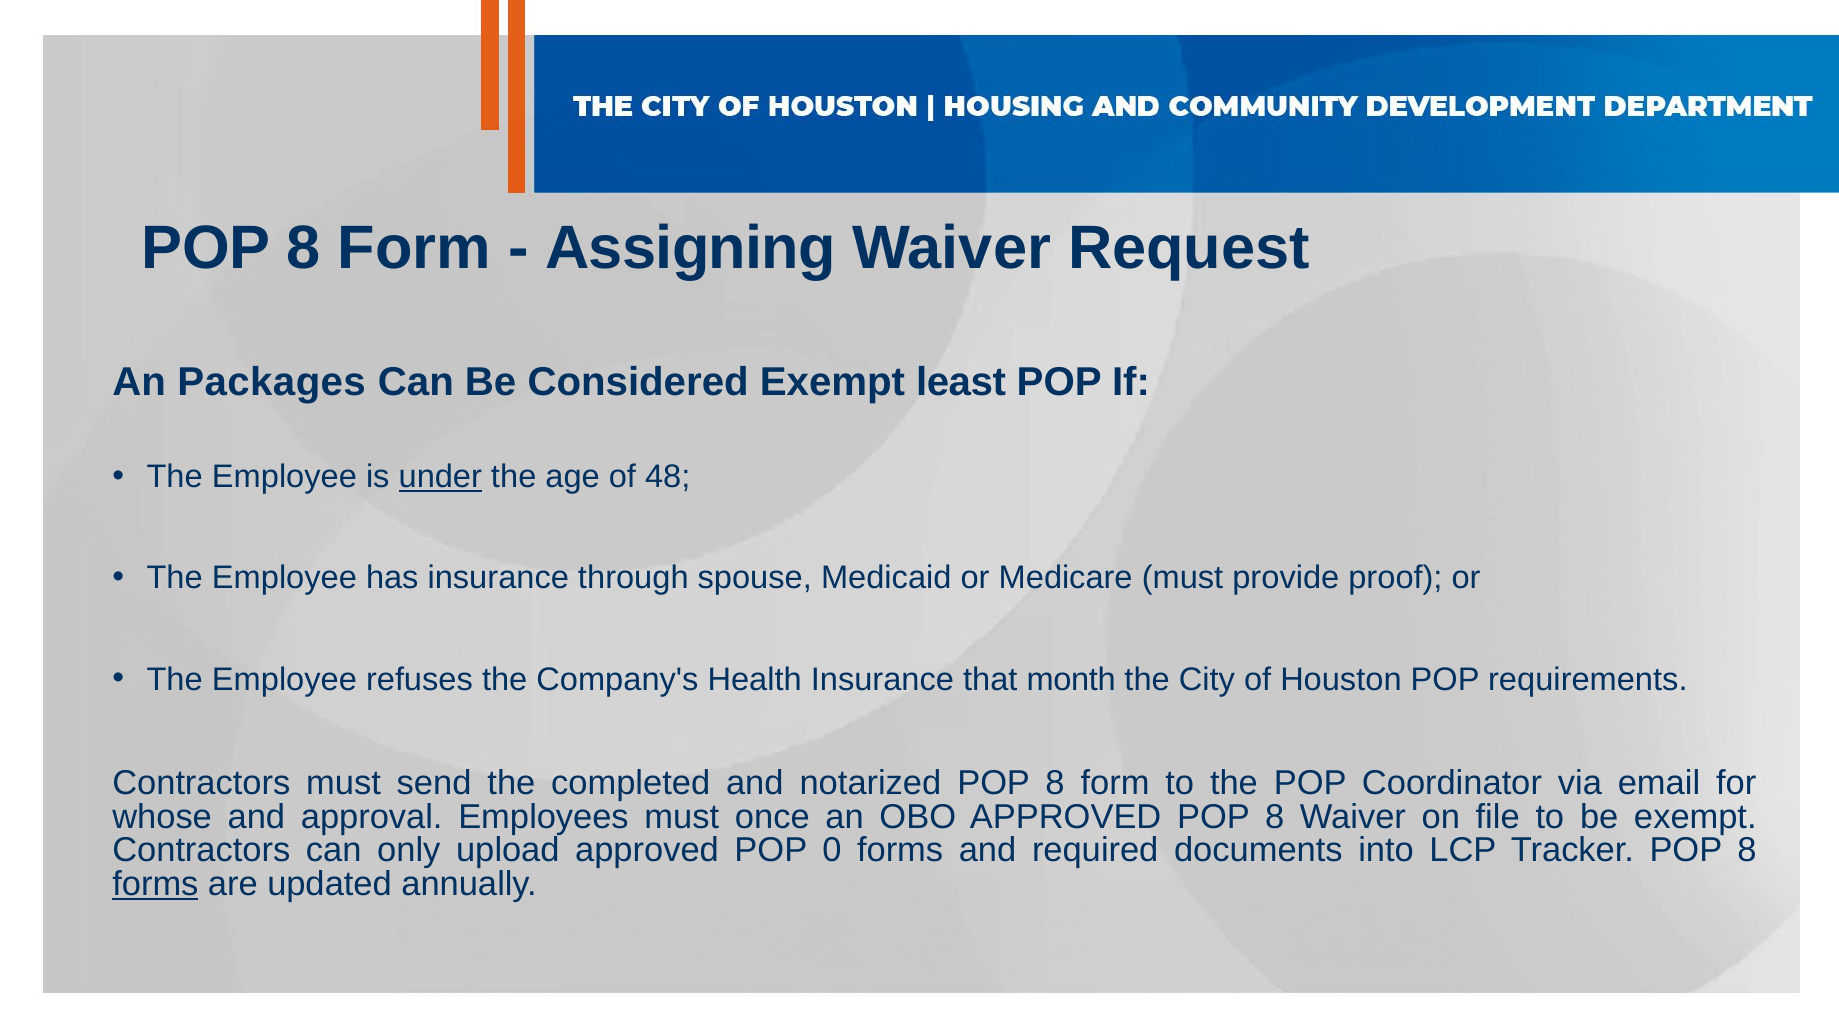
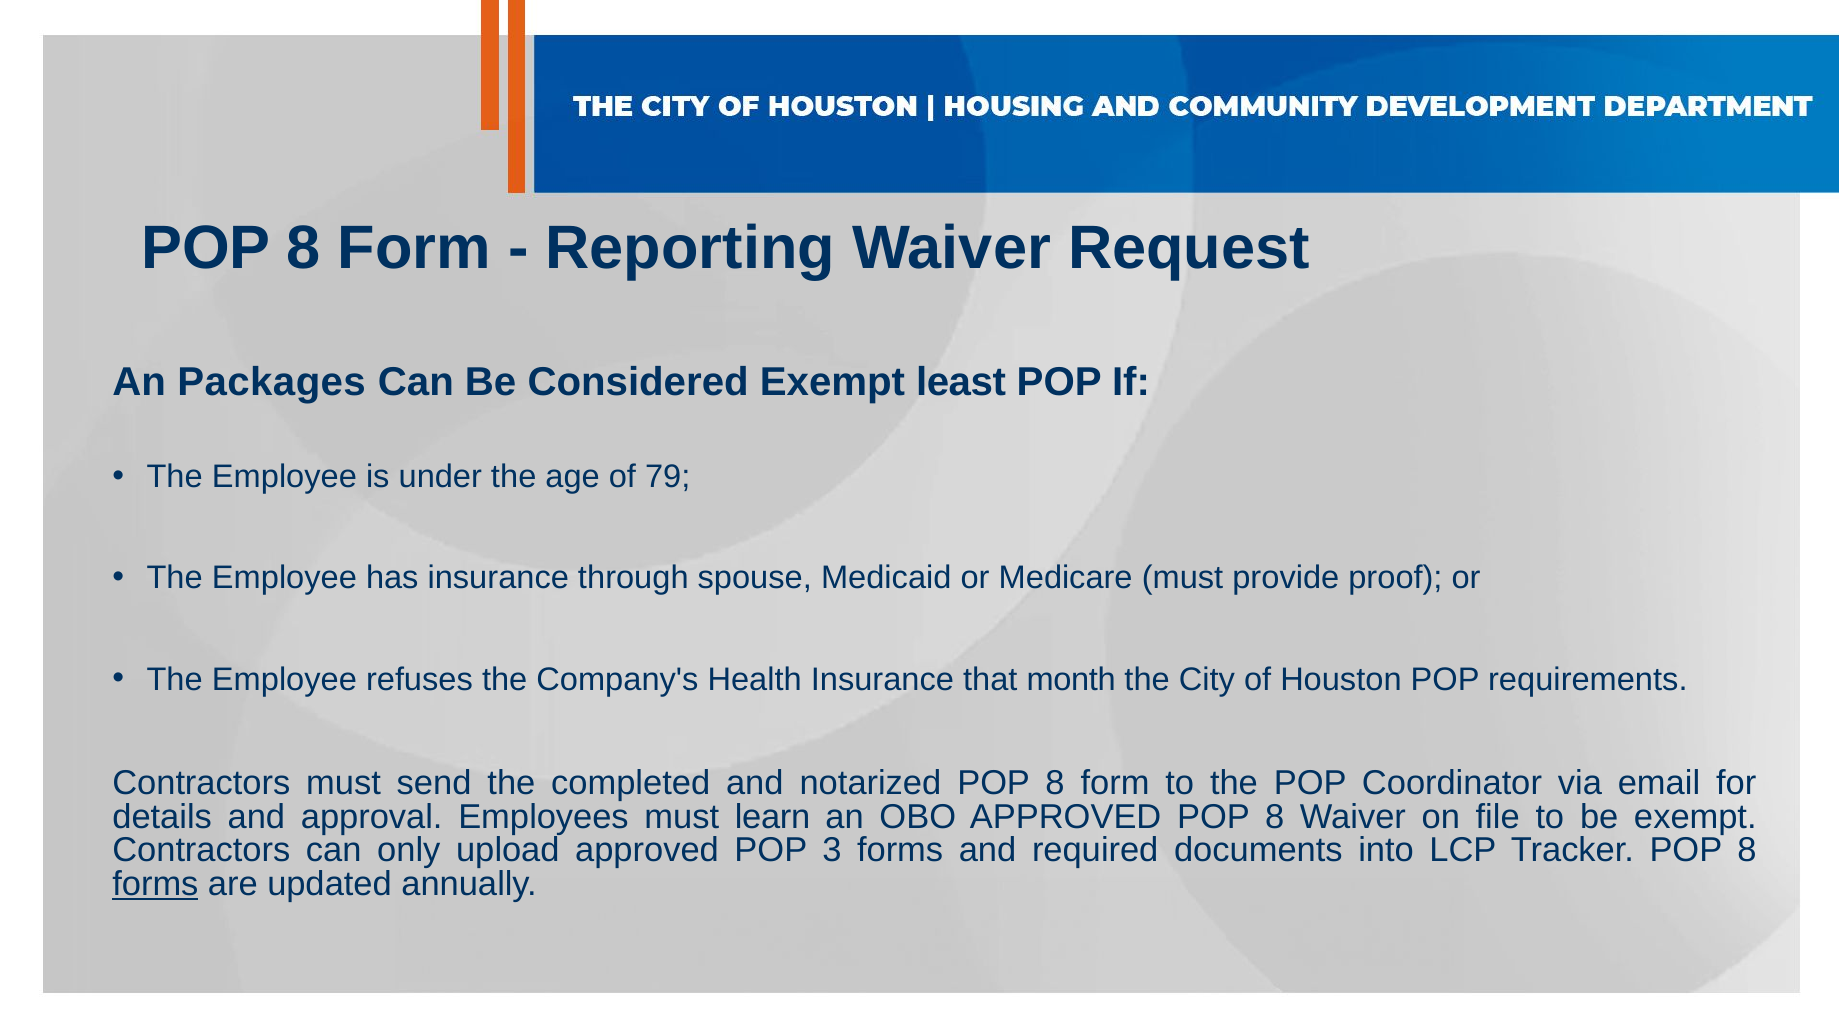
Assigning: Assigning -> Reporting
under underline: present -> none
48: 48 -> 79
whose: whose -> details
once: once -> learn
0: 0 -> 3
